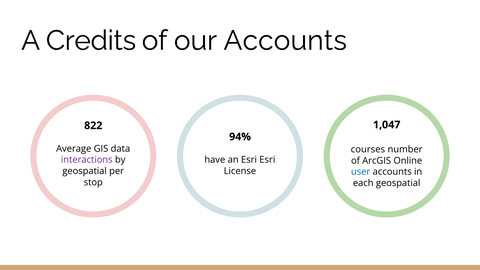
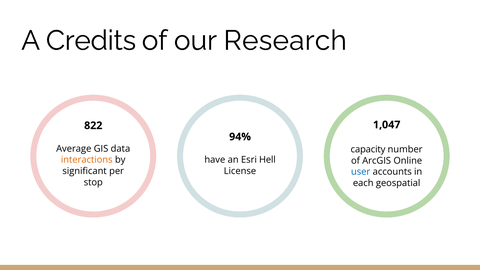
our Accounts: Accounts -> Research
courses: courses -> capacity
interactions colour: purple -> orange
Esri Esri: Esri -> Hell
geospatial at (85, 171): geospatial -> significant
